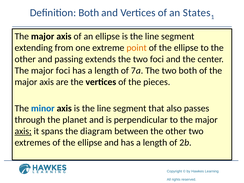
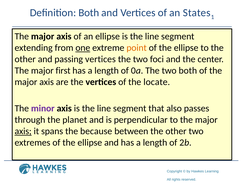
one underline: none -> present
passing extends: extends -> vertices
major foci: foci -> first
7: 7 -> 0
pieces: pieces -> locate
minor colour: blue -> purple
diagram: diagram -> because
